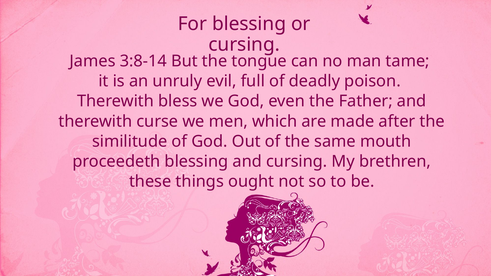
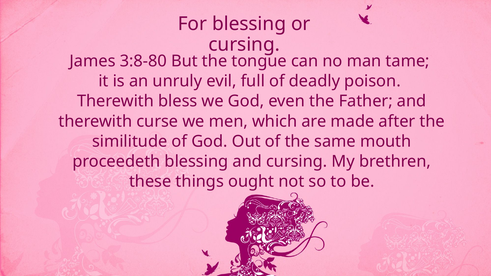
3:8-14: 3:8-14 -> 3:8-80
